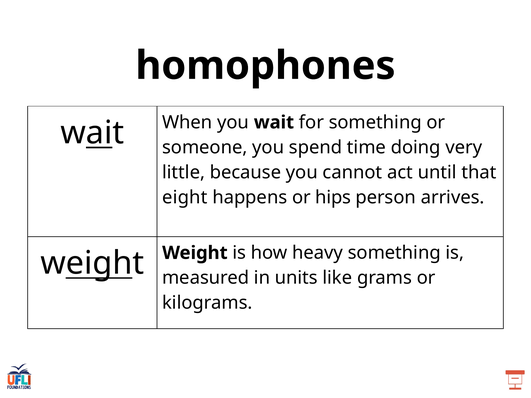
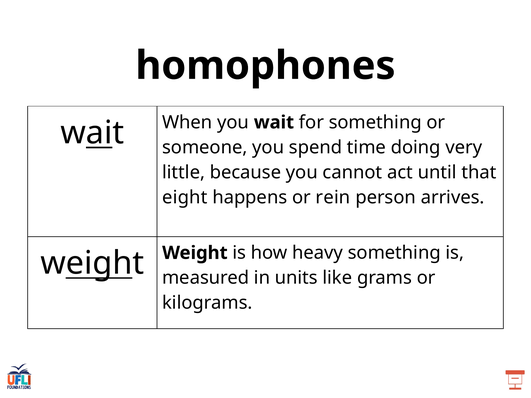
hips: hips -> rein
